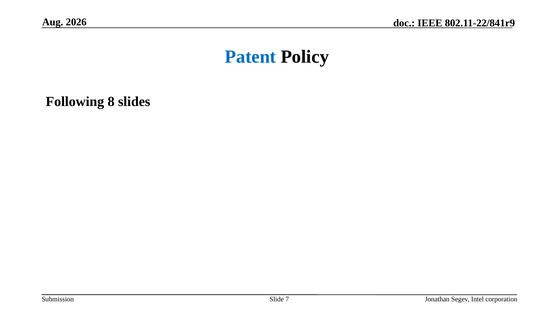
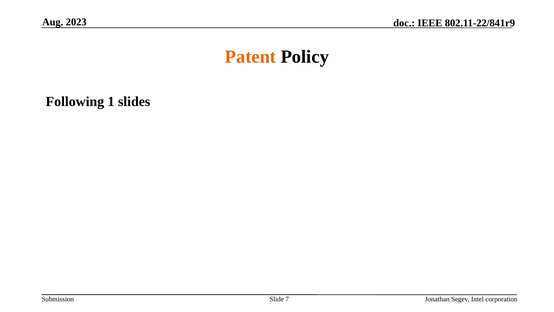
2026: 2026 -> 2023
Patent colour: blue -> orange
8: 8 -> 1
